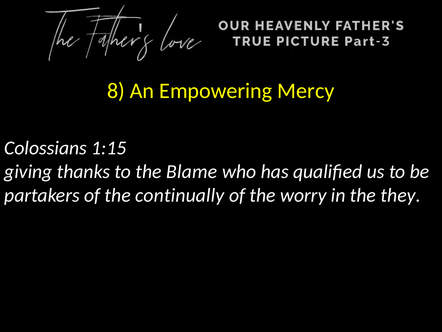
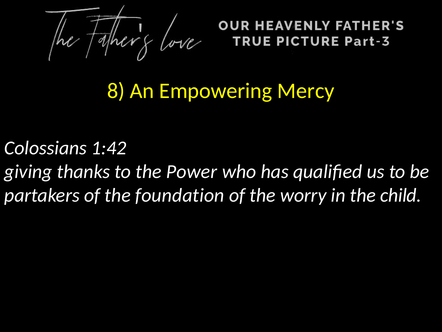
1:15: 1:15 -> 1:42
Blame: Blame -> Power
continually: continually -> foundation
they: they -> child
